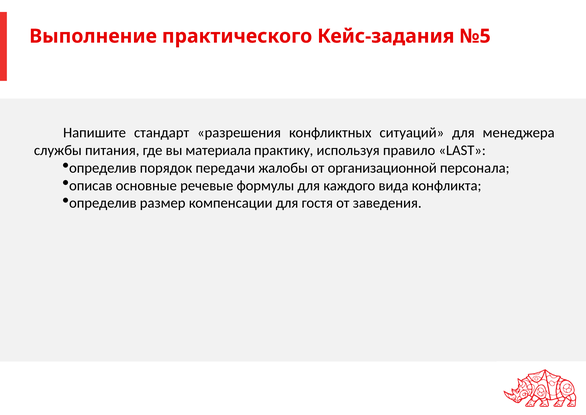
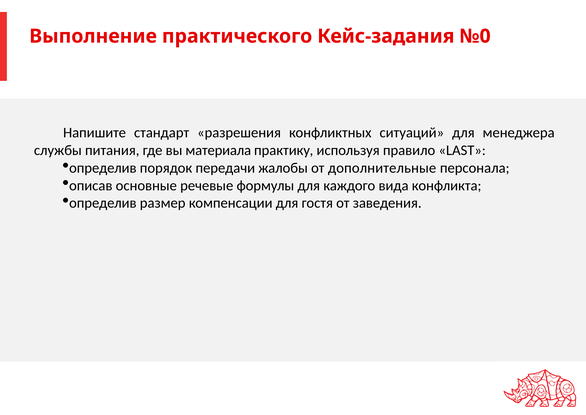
№5: №5 -> №0
организационной: организационной -> дополнительные
